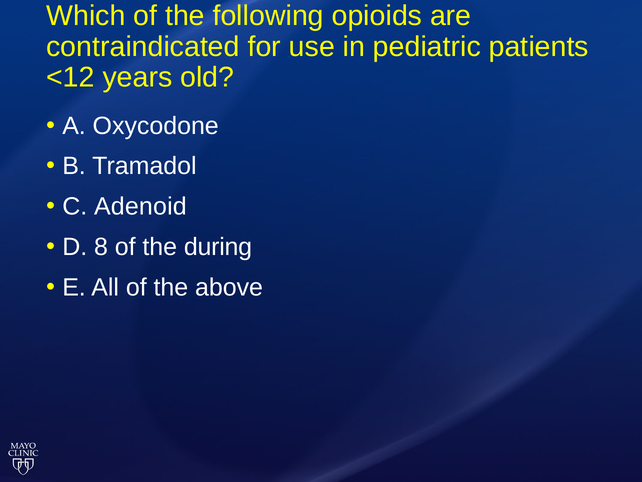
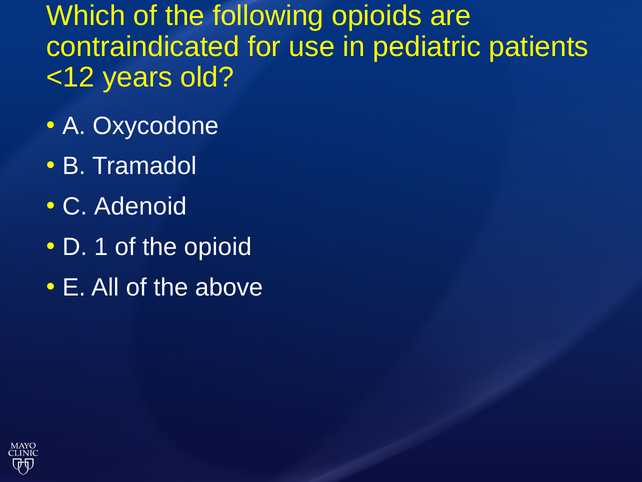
8: 8 -> 1
during: during -> opioid
